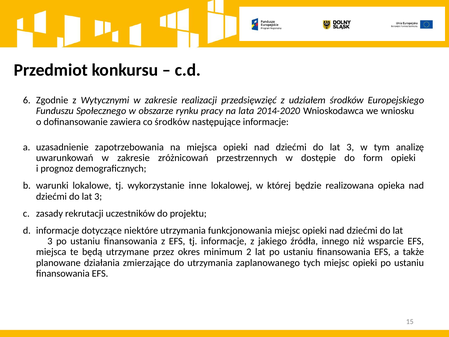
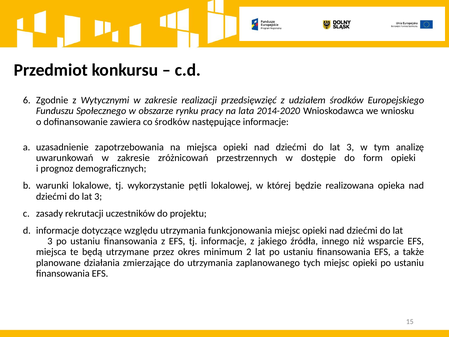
inne: inne -> pętli
niektóre: niektóre -> względu
